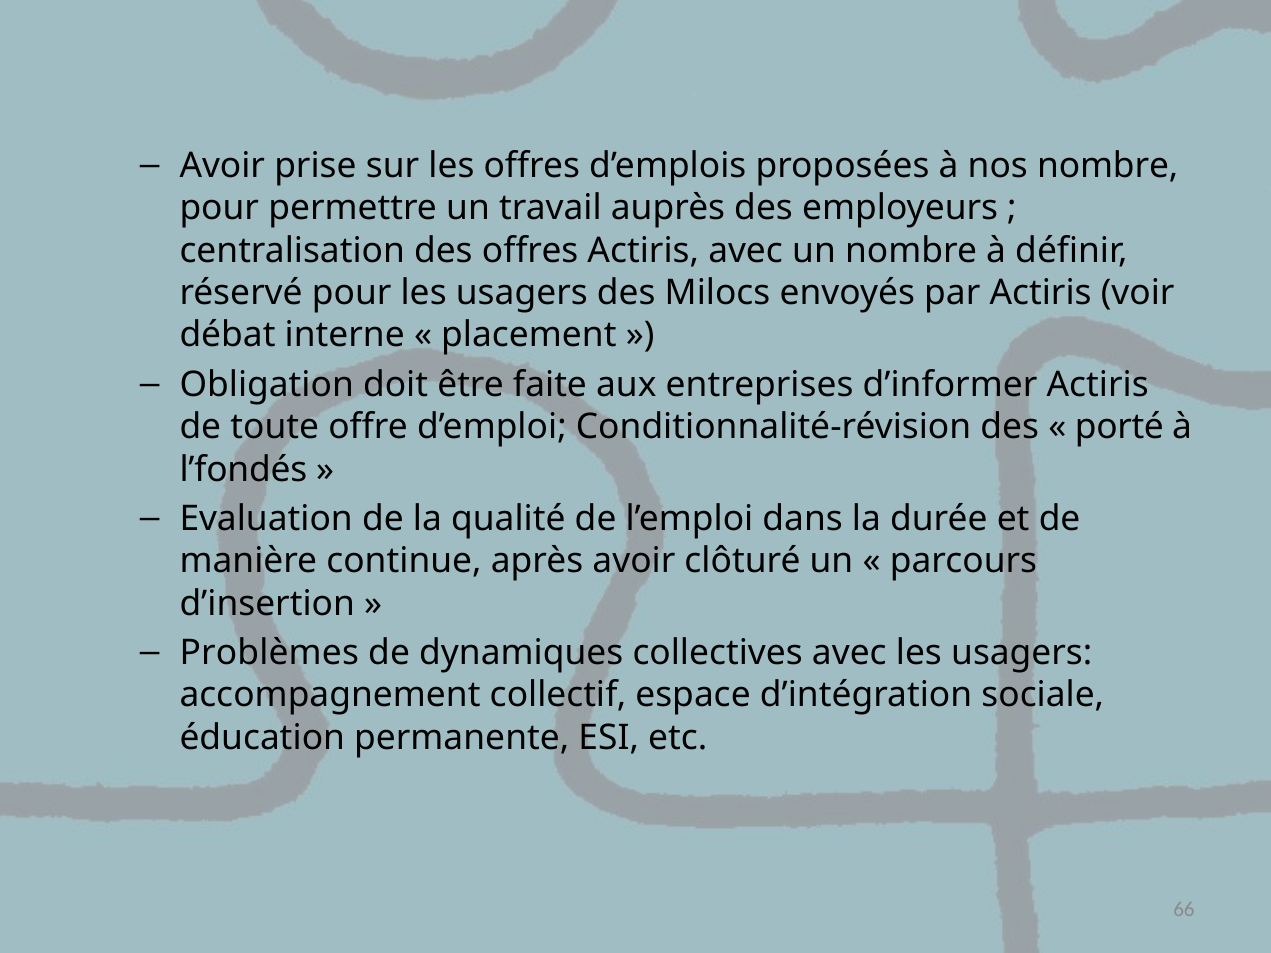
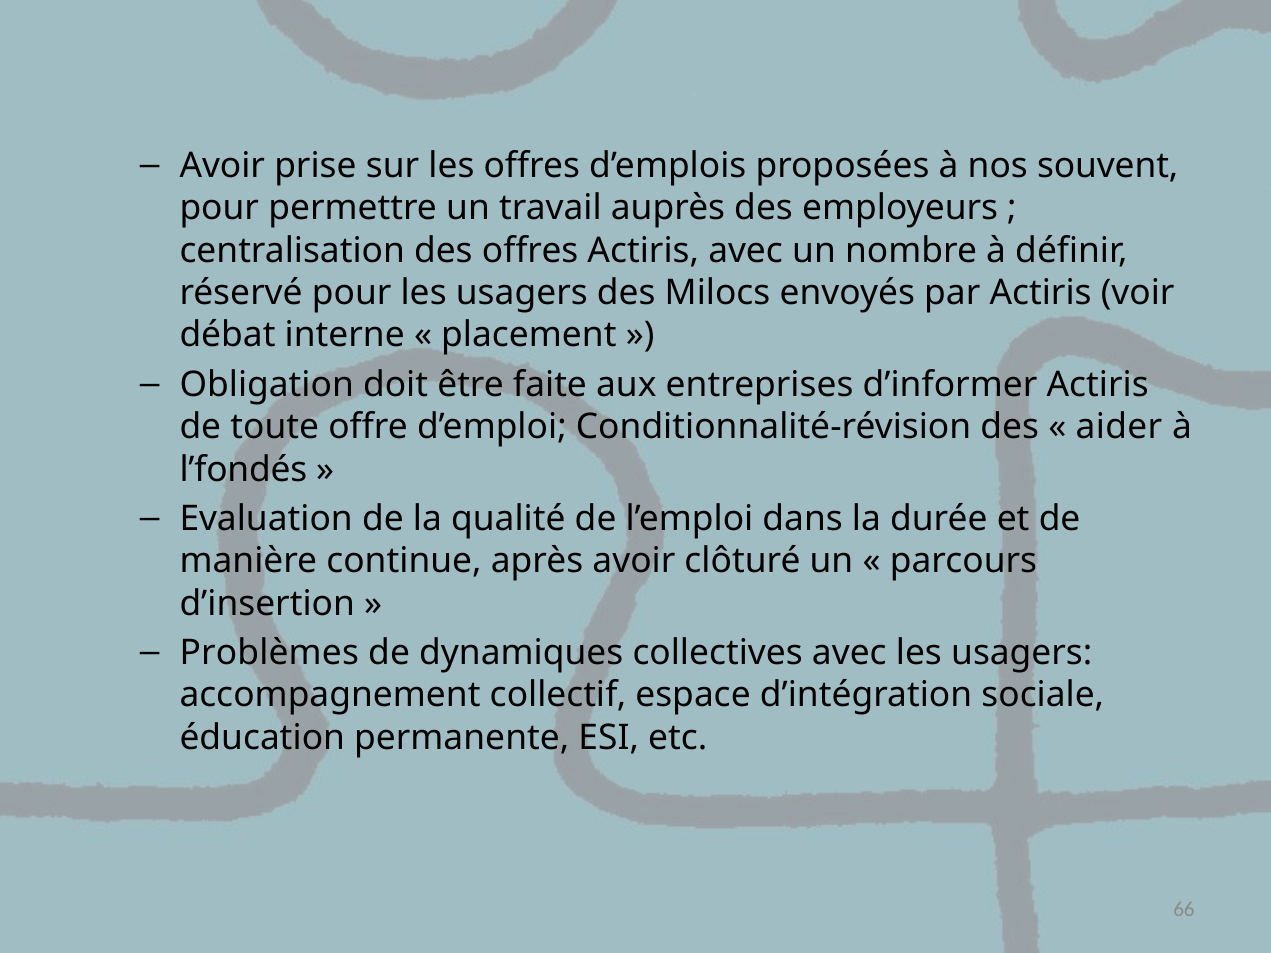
nos nombre: nombre -> souvent
porté: porté -> aider
